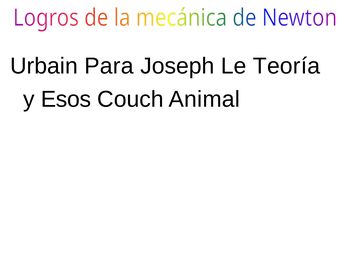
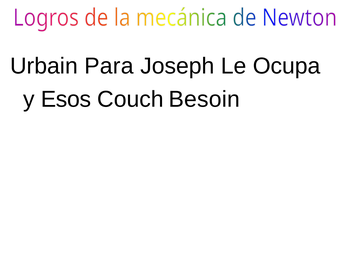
Teoría: Teoría -> Ocupa
Animal: Animal -> Besoin
